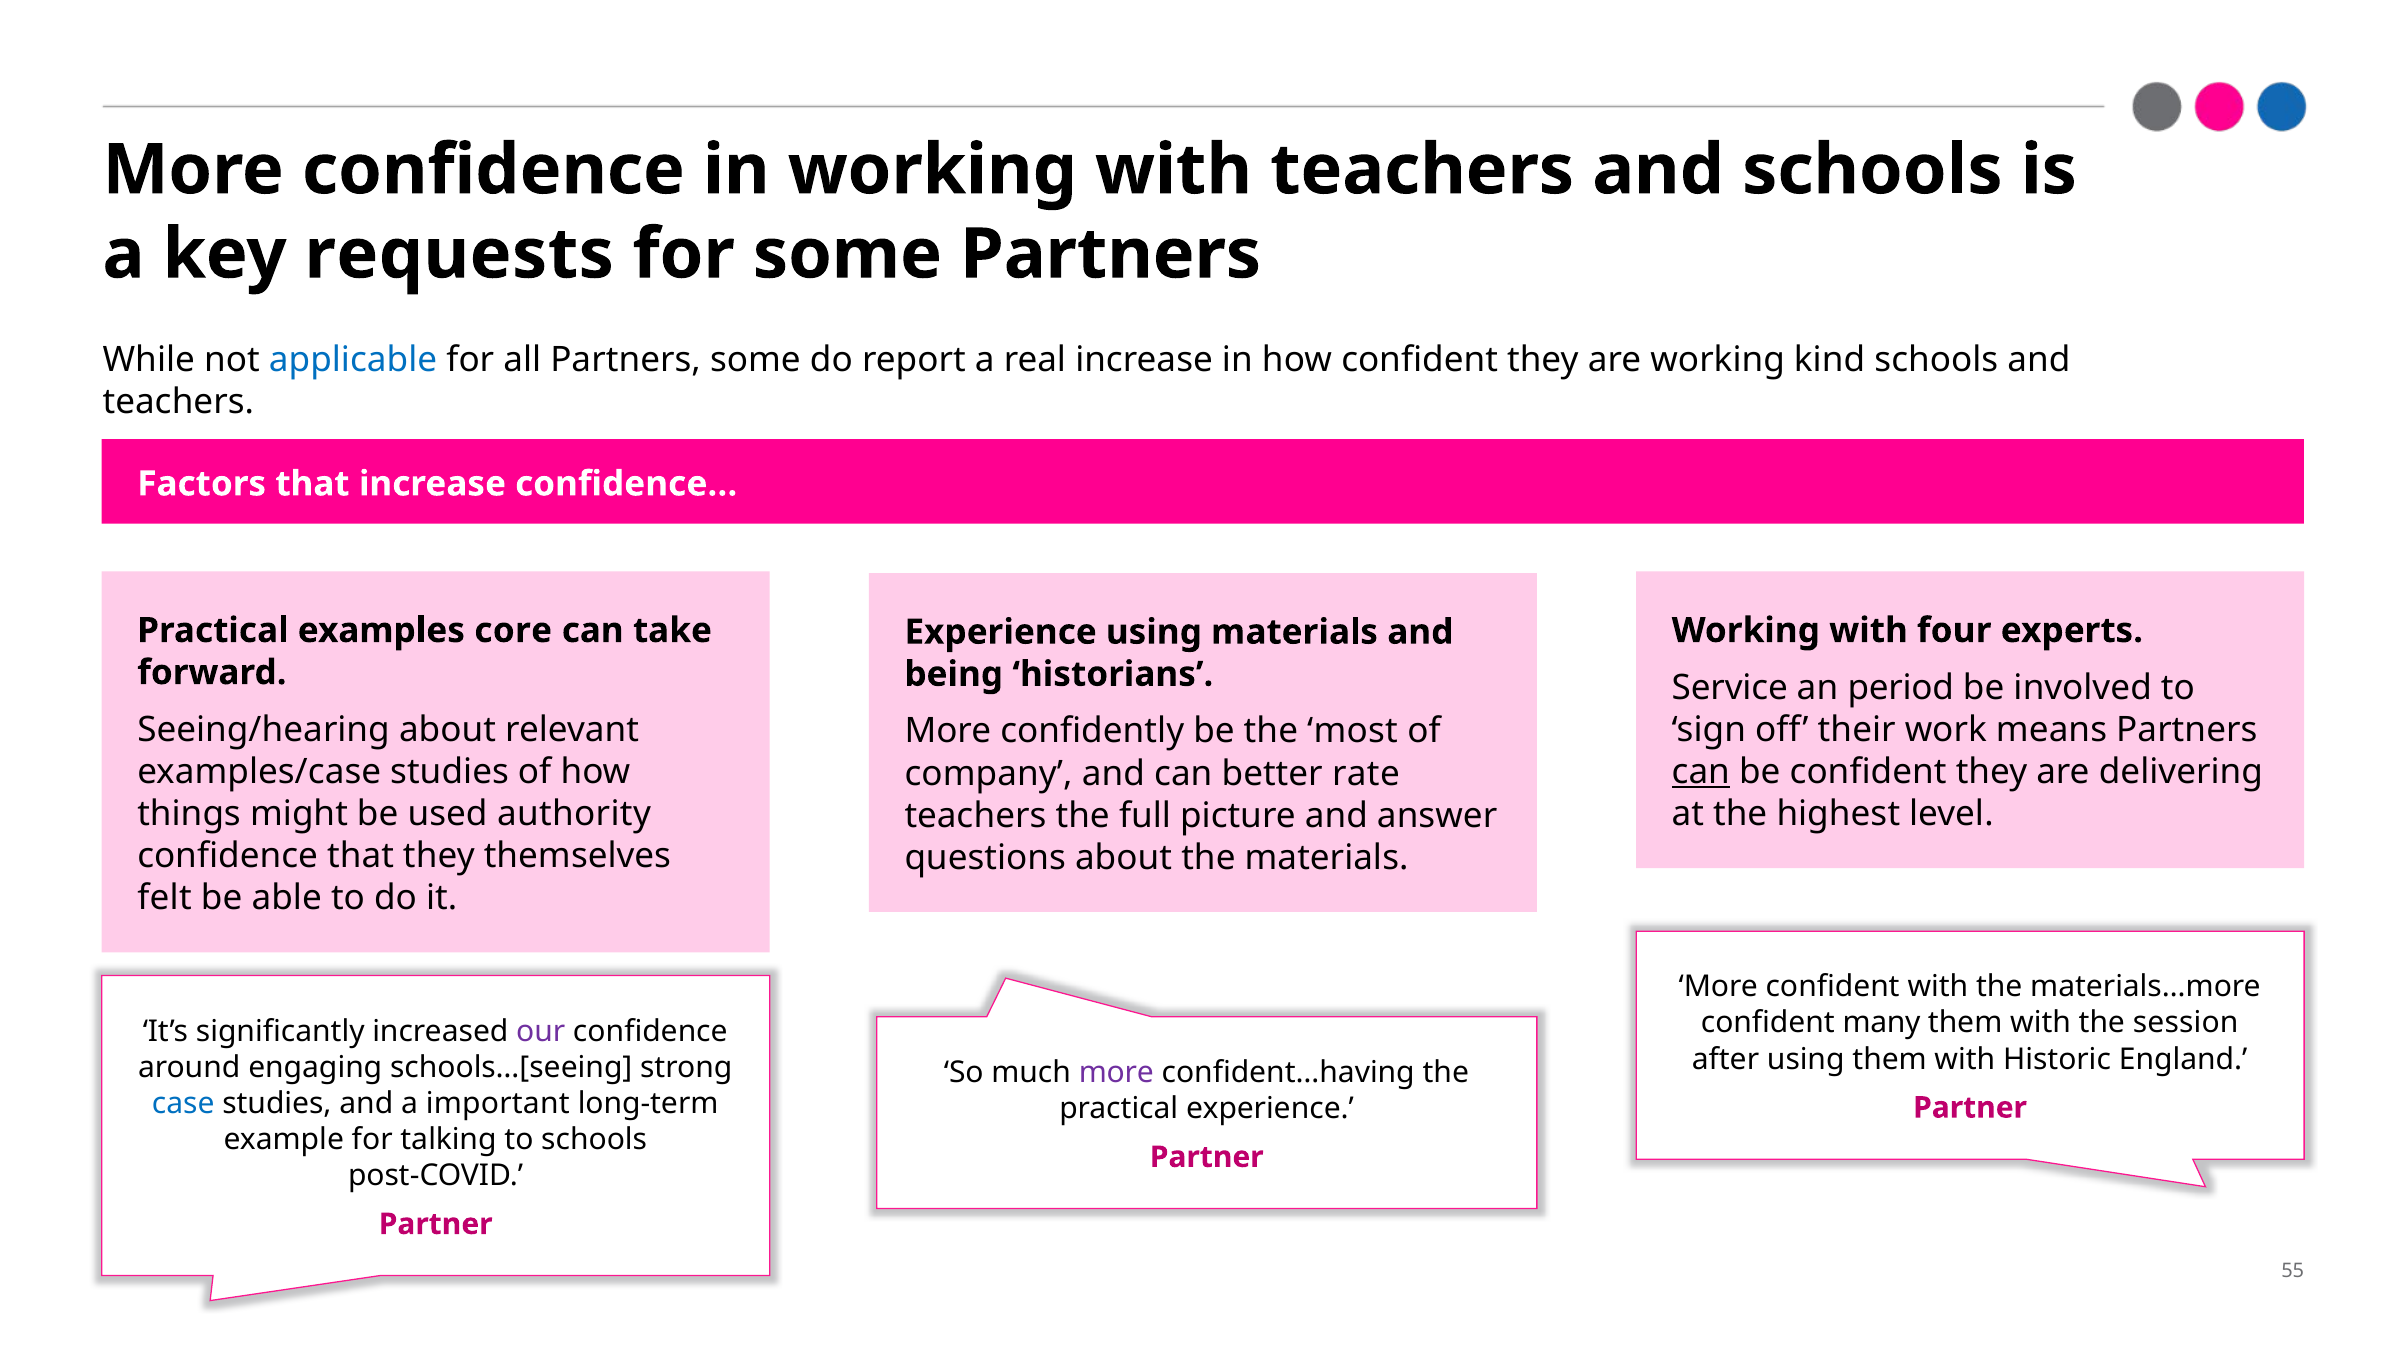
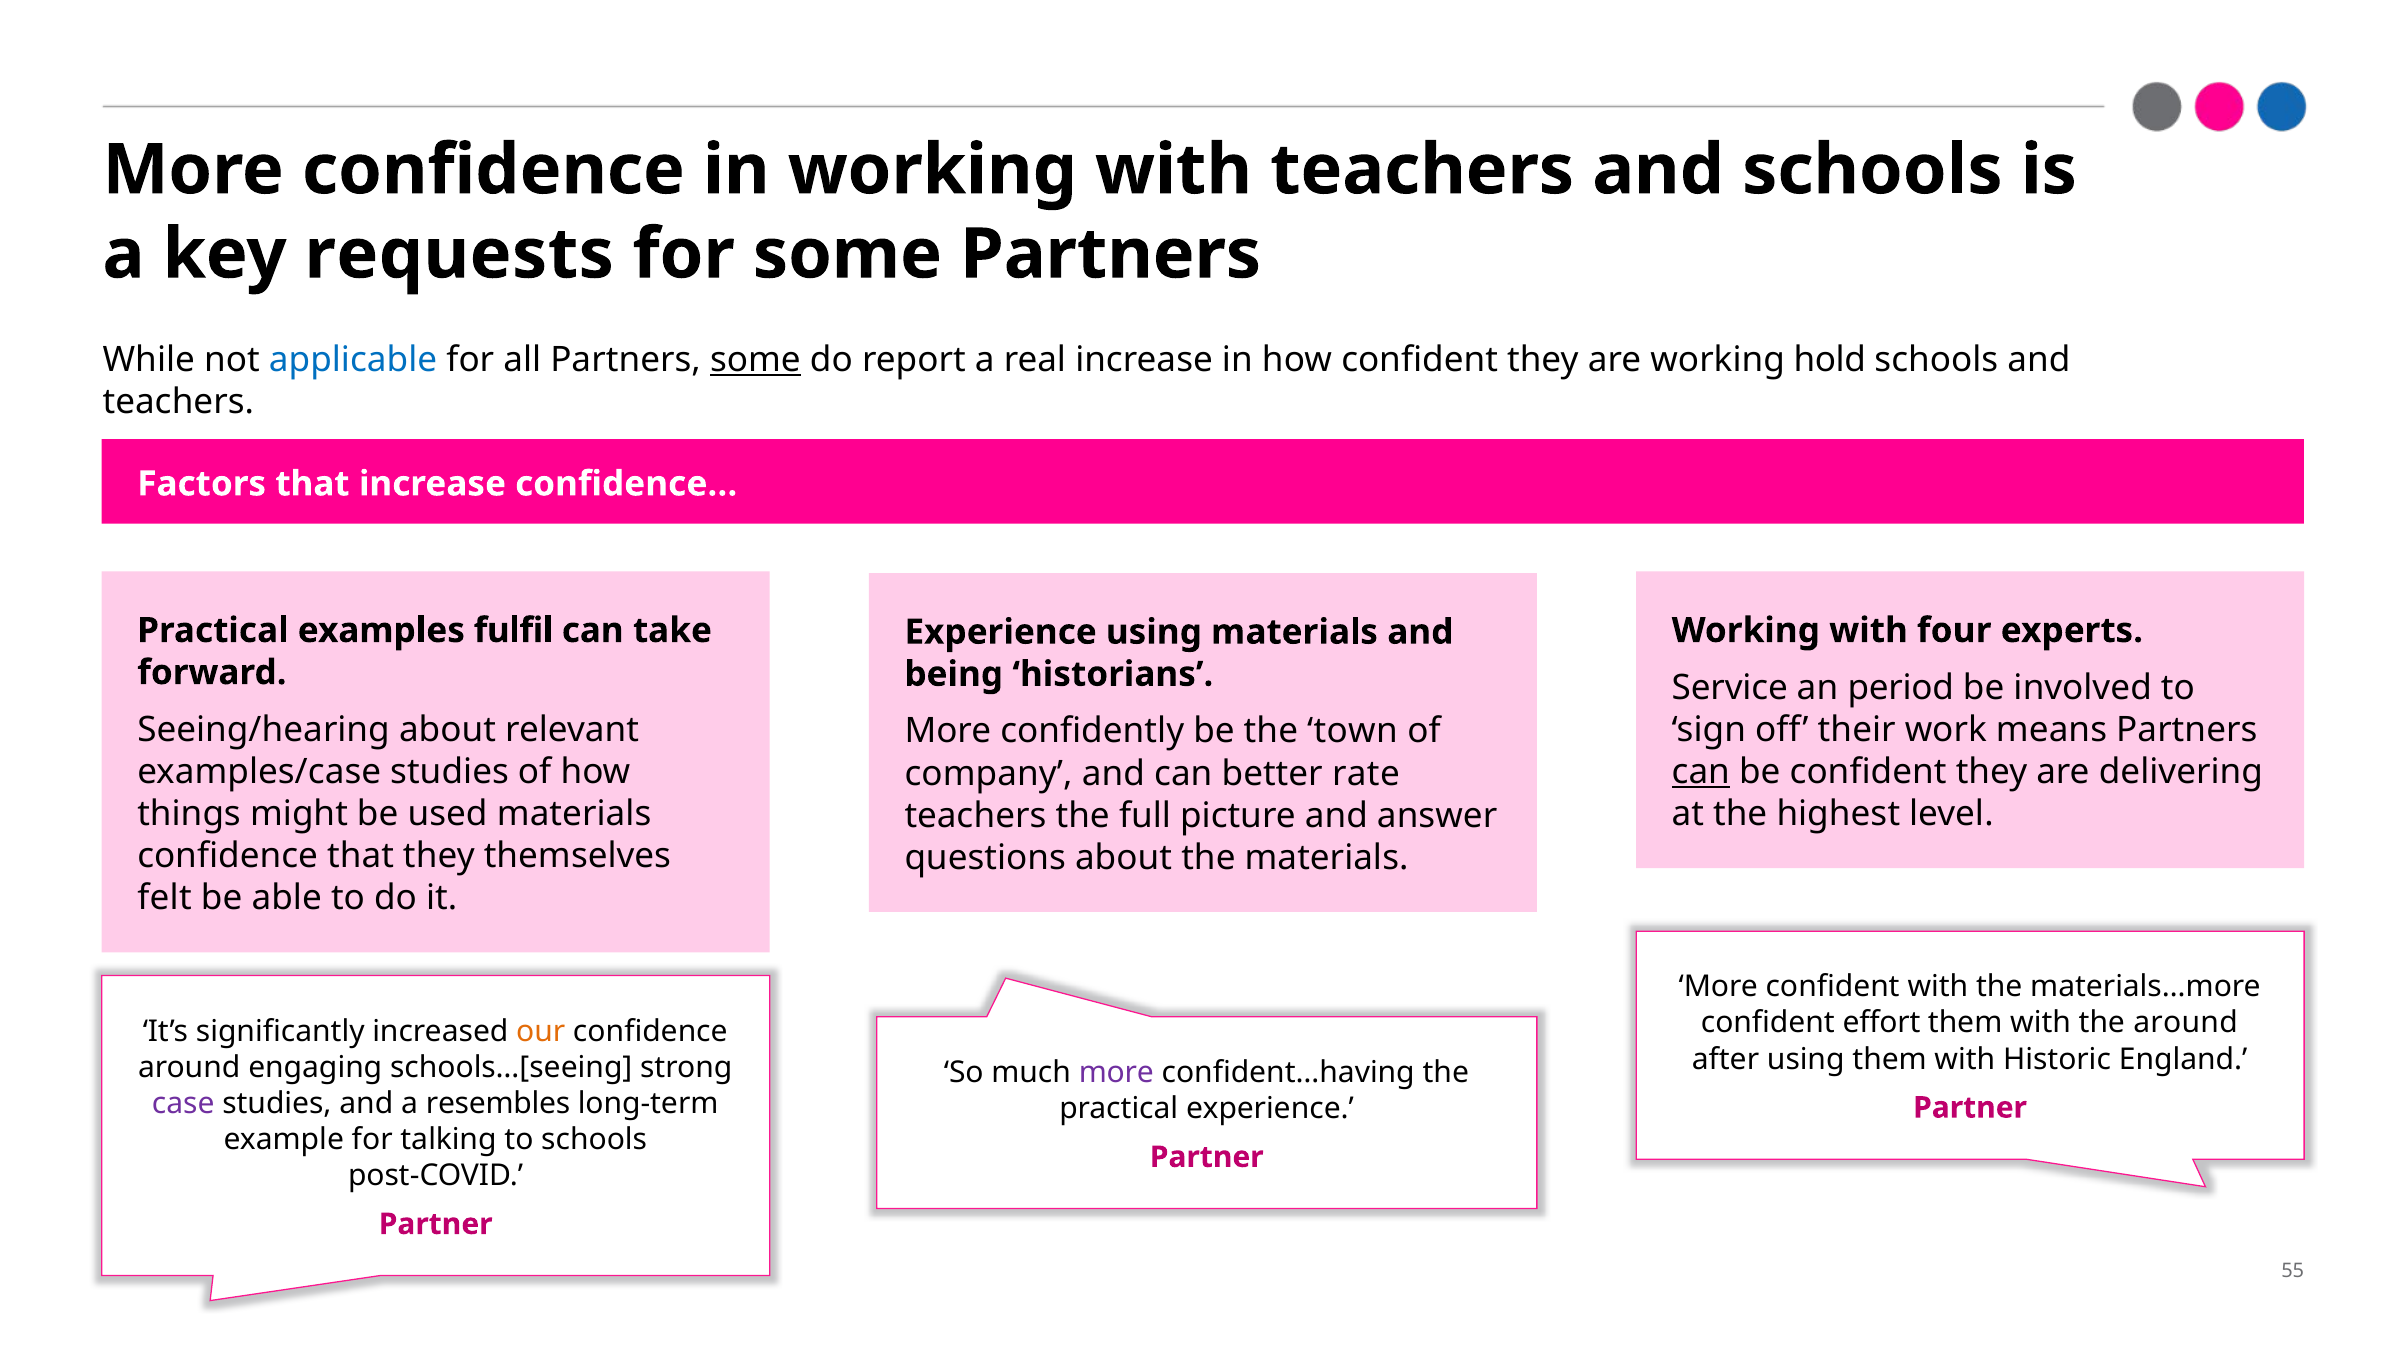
some at (755, 360) underline: none -> present
kind: kind -> hold
core: core -> fulfil
most: most -> town
used authority: authority -> materials
many: many -> effort
the session: session -> around
our colour: purple -> orange
case colour: blue -> purple
important: important -> resembles
